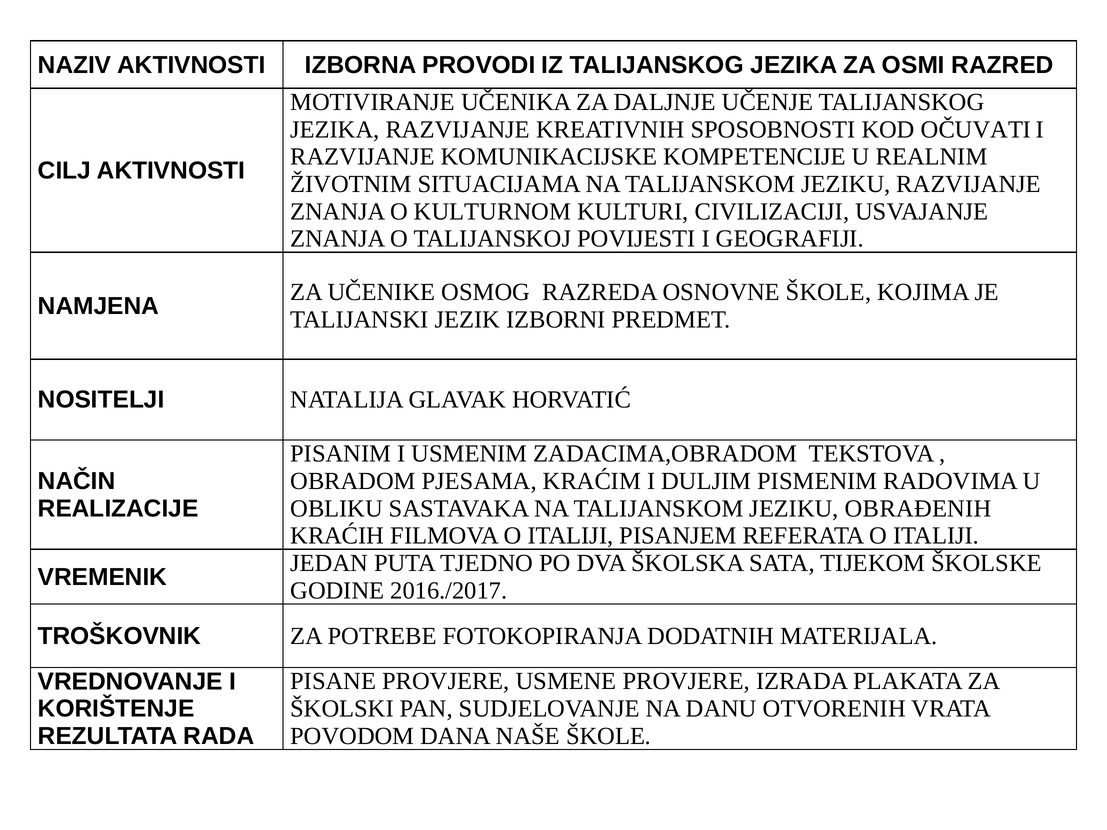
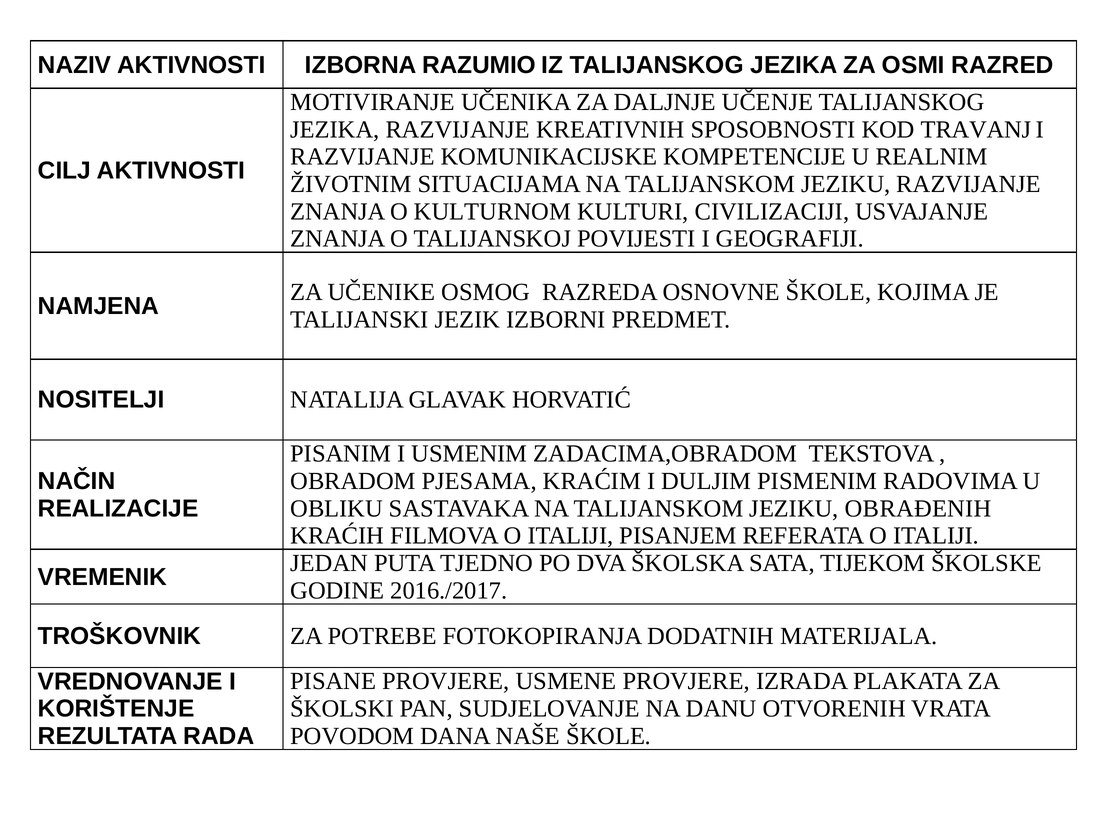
PROVODI: PROVODI -> RAZUMIO
OČUVATI: OČUVATI -> TRAVANJ
